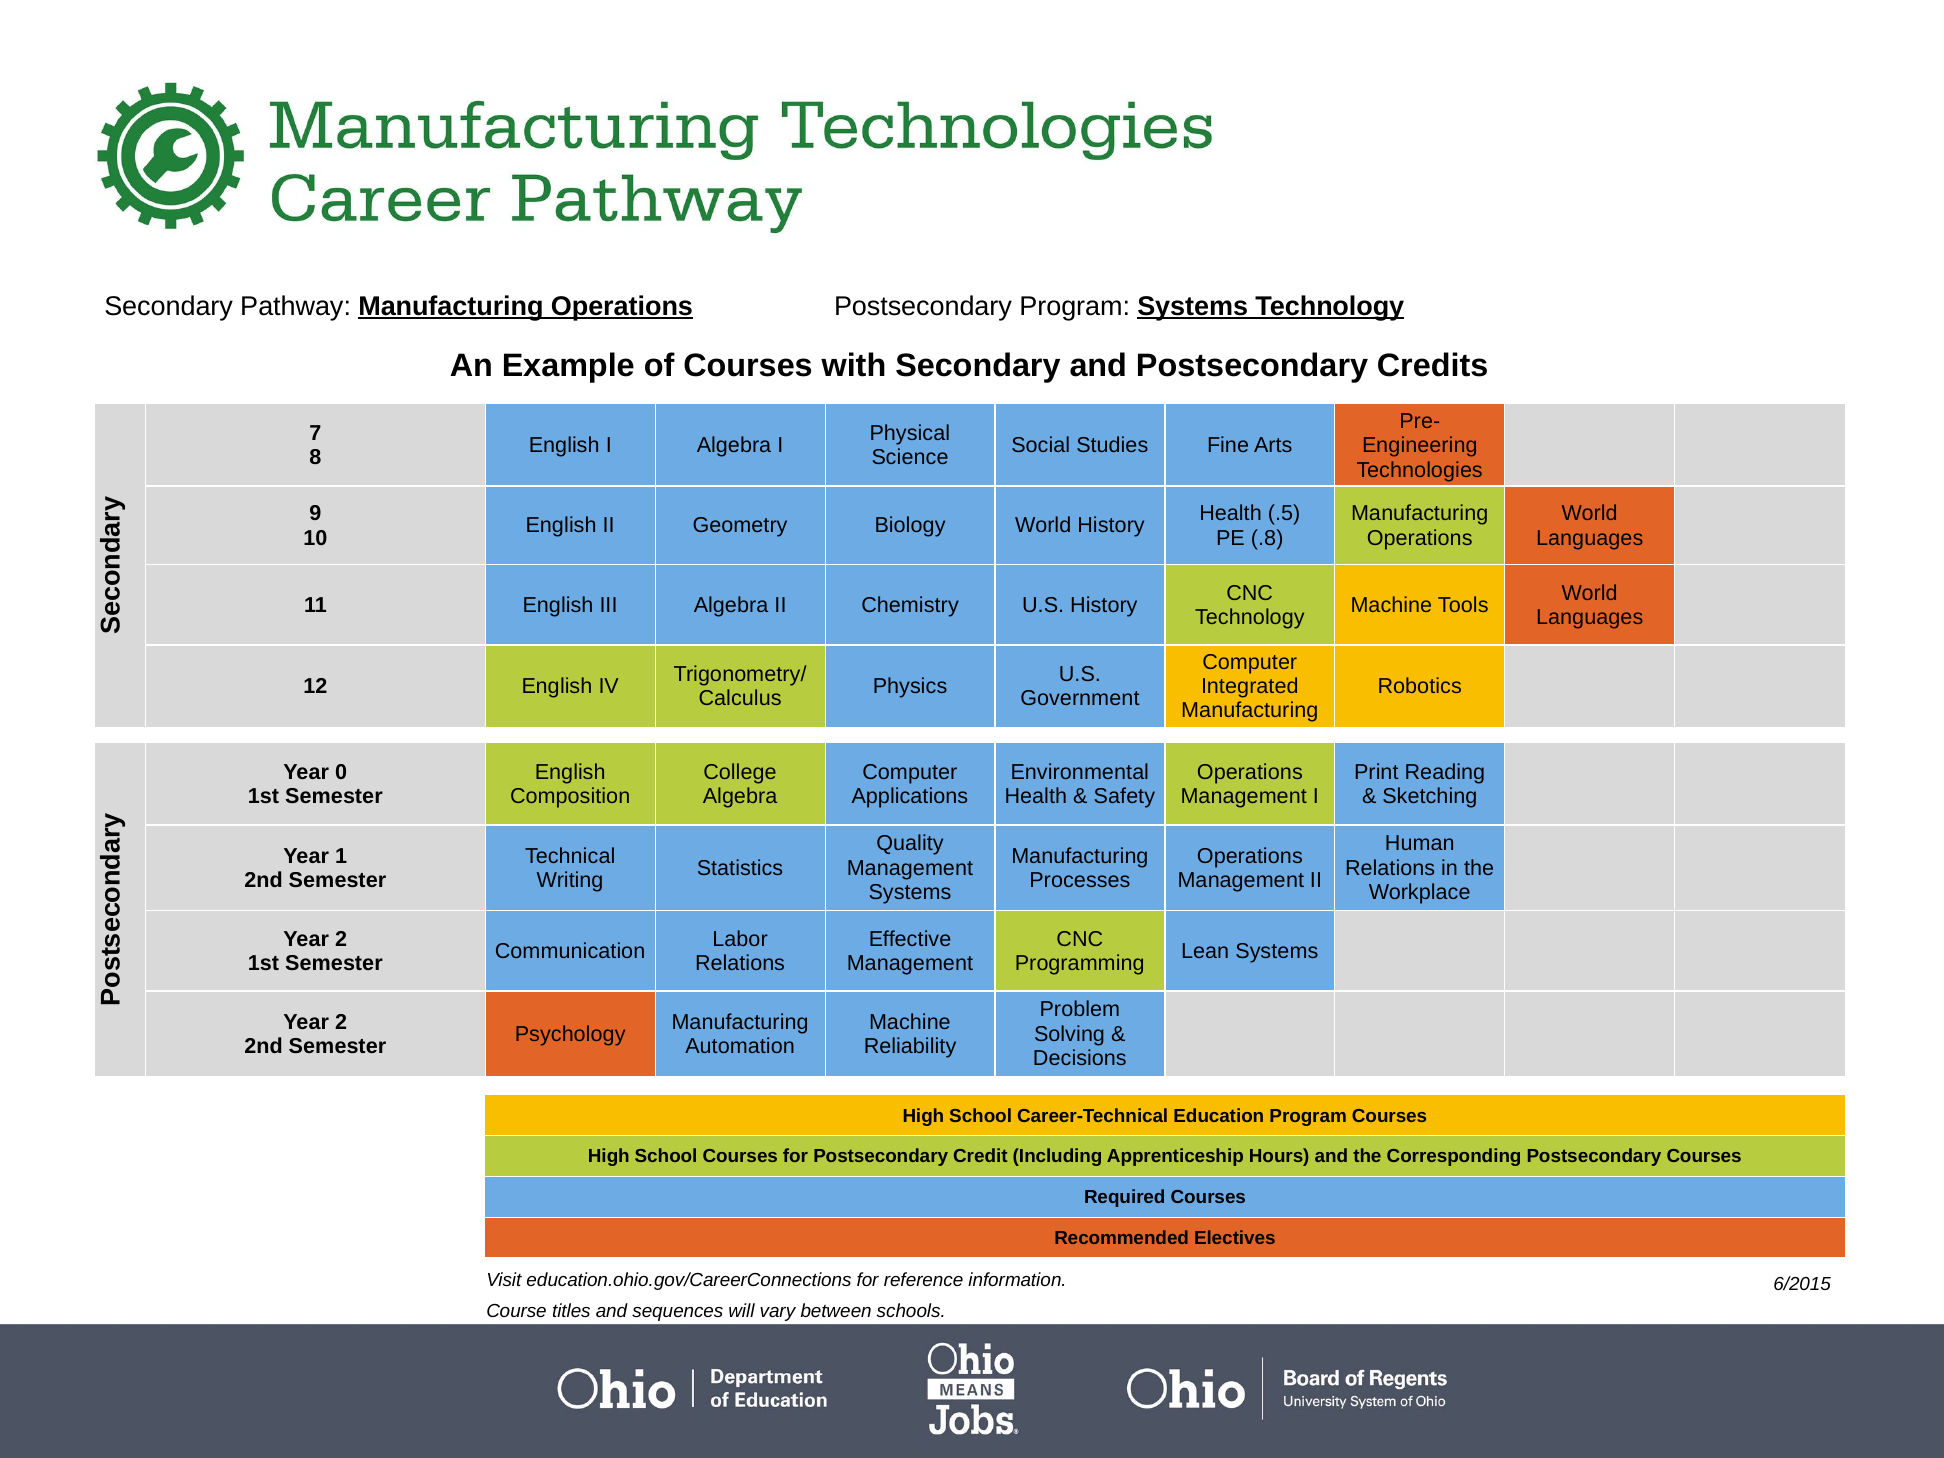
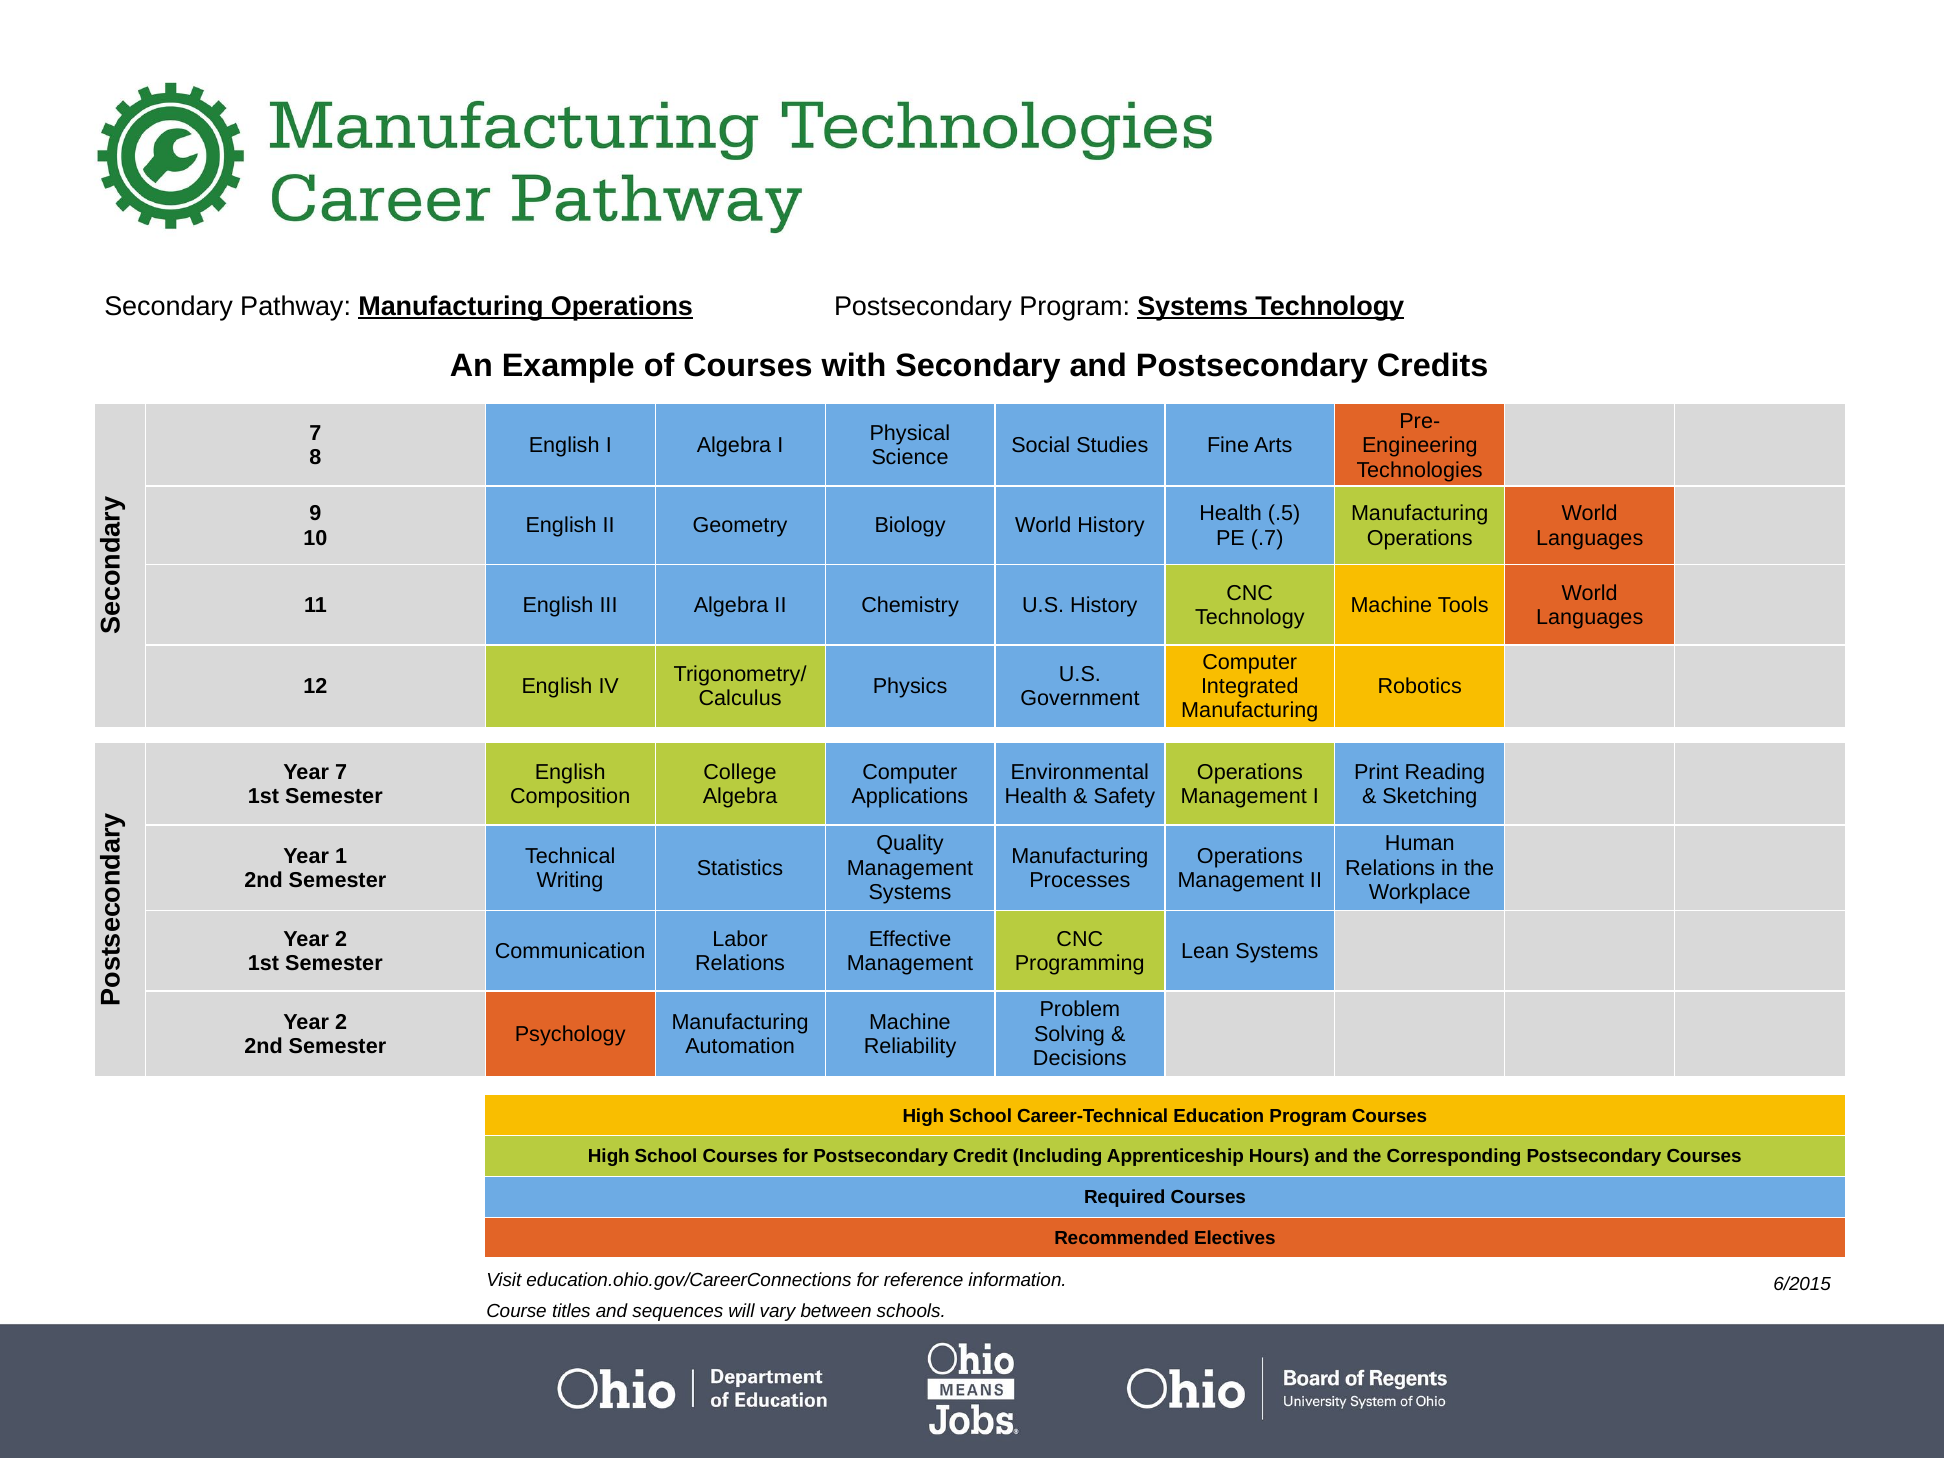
.8: .8 -> .7
Year 0: 0 -> 7
